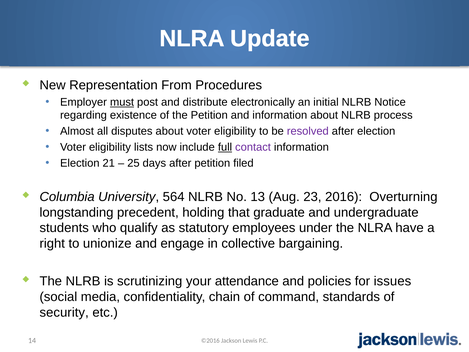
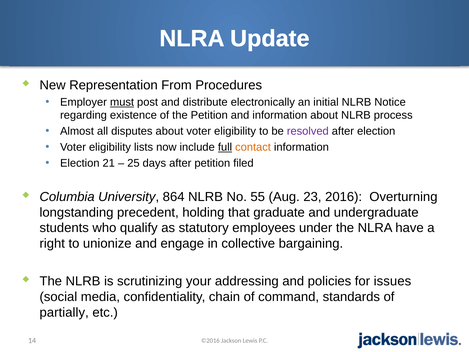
contact colour: purple -> orange
564: 564 -> 864
13: 13 -> 55
attendance: attendance -> addressing
security: security -> partially
